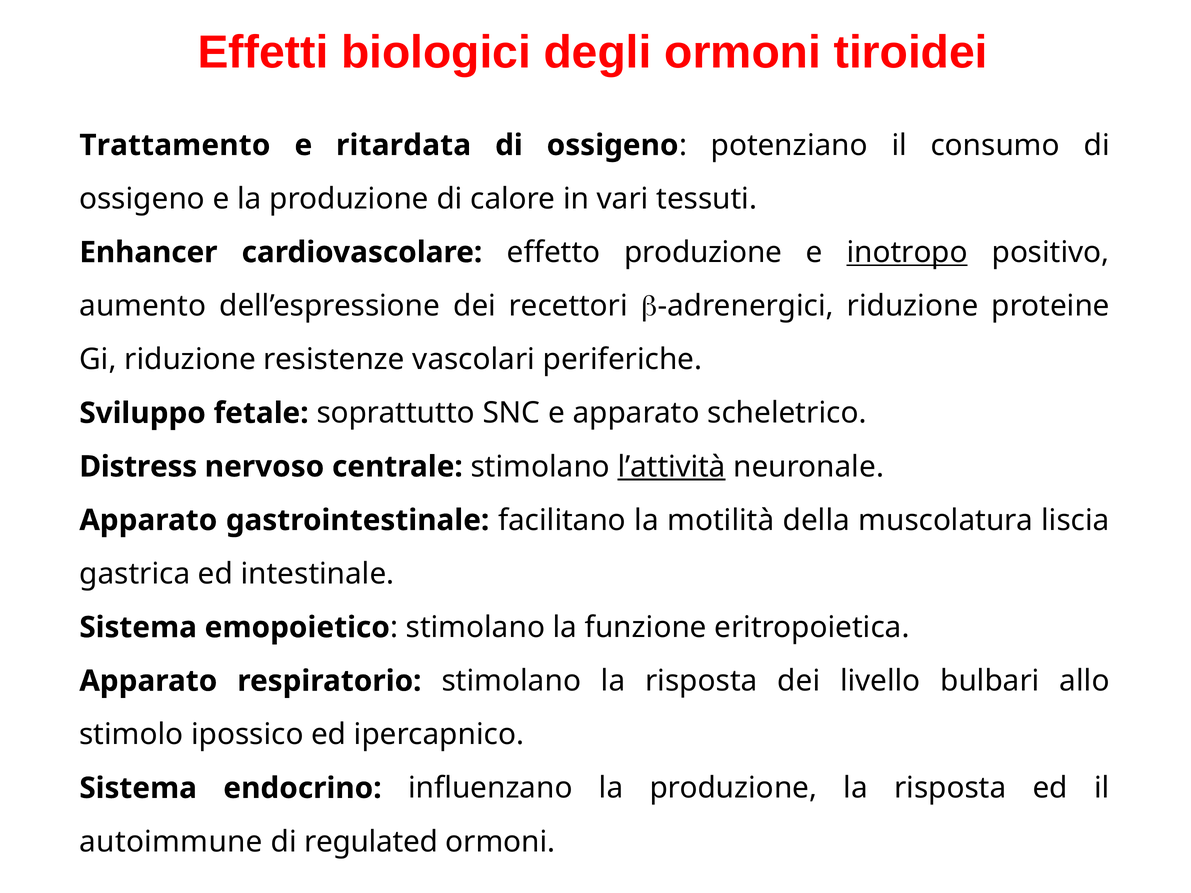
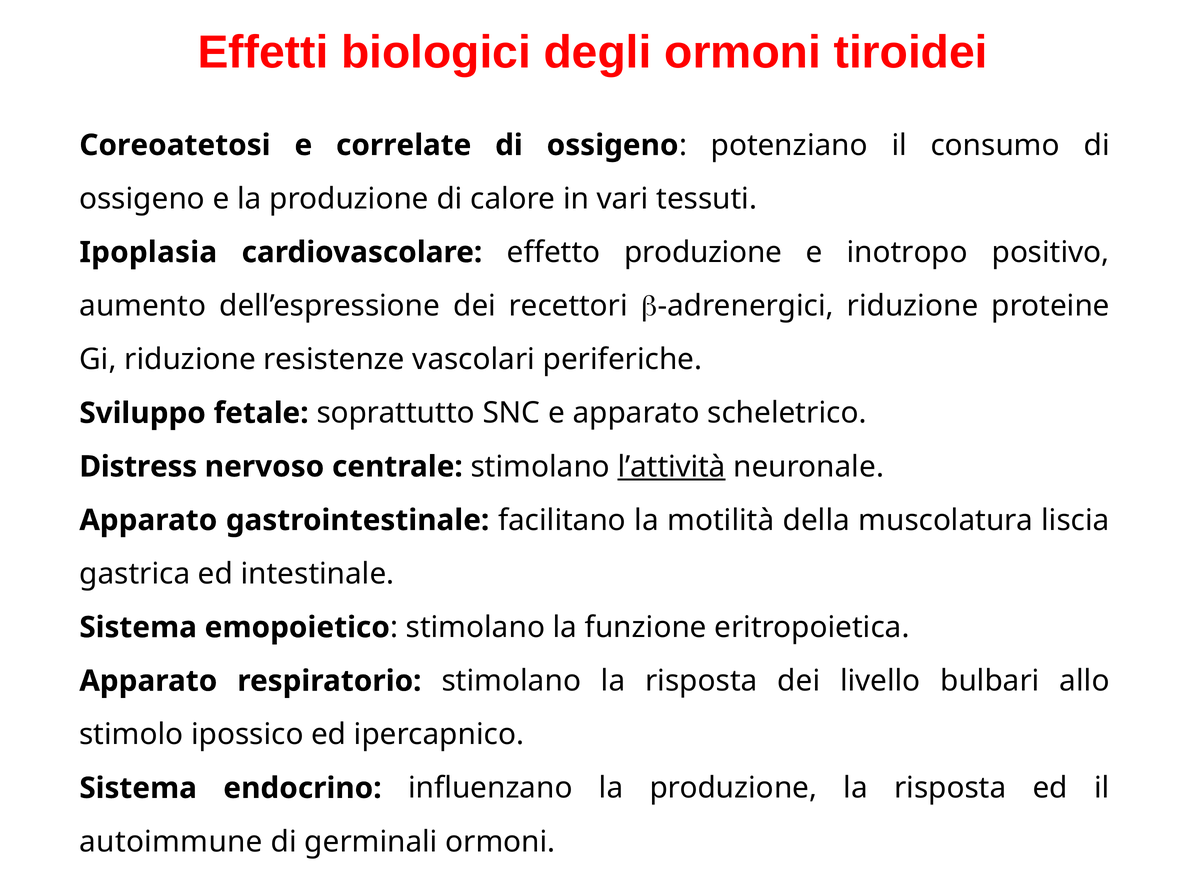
Trattamento: Trattamento -> Coreoatetosi
ritardata: ritardata -> correlate
Enhancer: Enhancer -> Ipoplasia
inotropo underline: present -> none
regulated: regulated -> germinali
